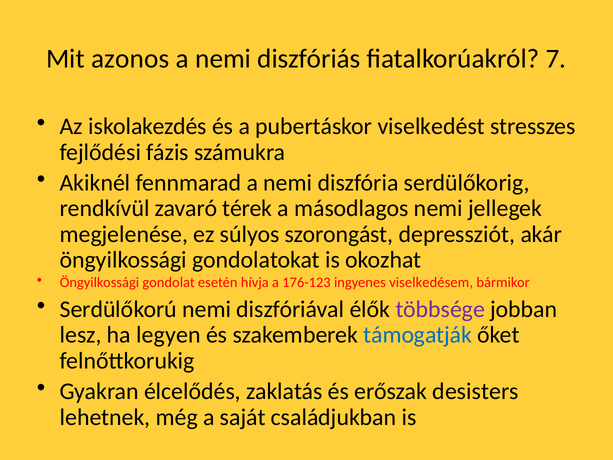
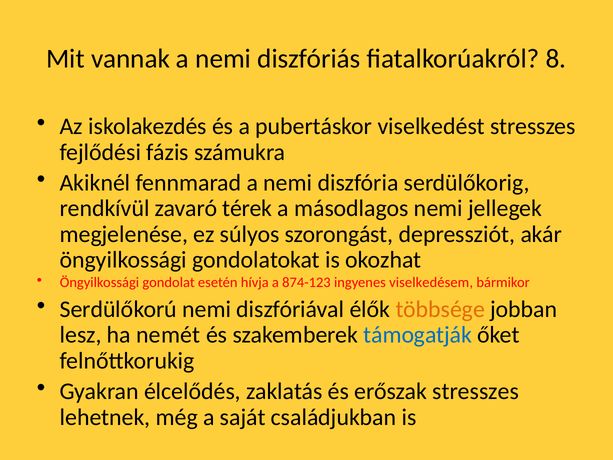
azonos: azonos -> vannak
7: 7 -> 8
176-123: 176-123 -> 874-123
többsége colour: purple -> orange
legyen: legyen -> nemét
erőszak desisters: desisters -> stresszes
